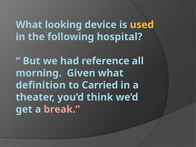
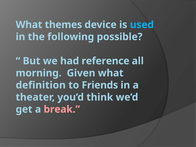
looking: looking -> themes
used colour: yellow -> light blue
hospital: hospital -> possible
Carried: Carried -> Friends
